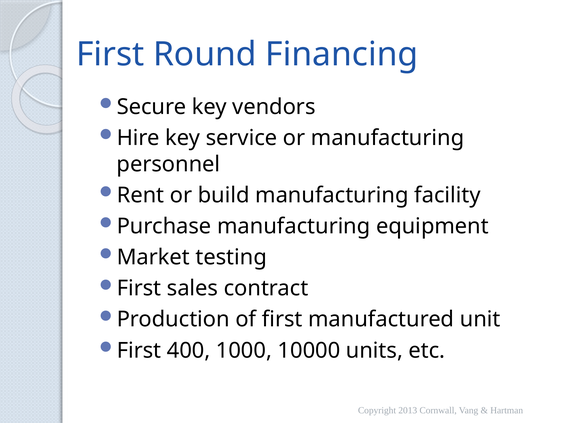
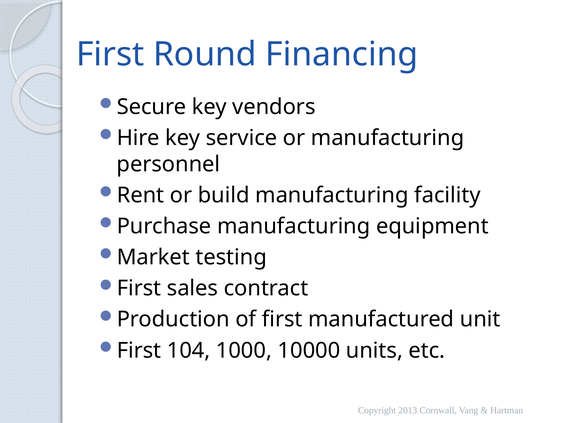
400: 400 -> 104
